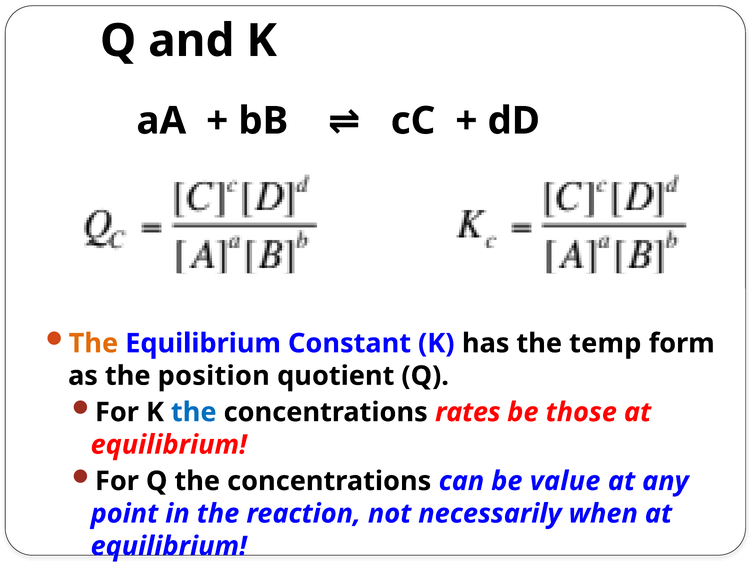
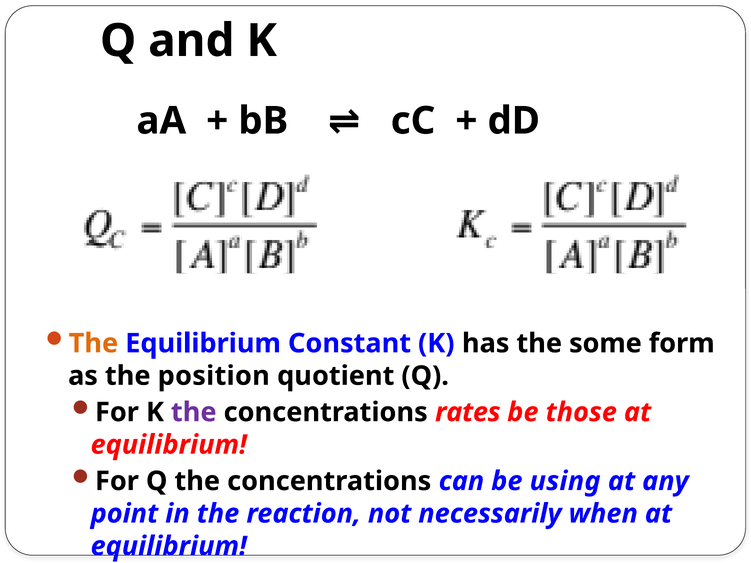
temp: temp -> some
the at (194, 412) colour: blue -> purple
value: value -> using
